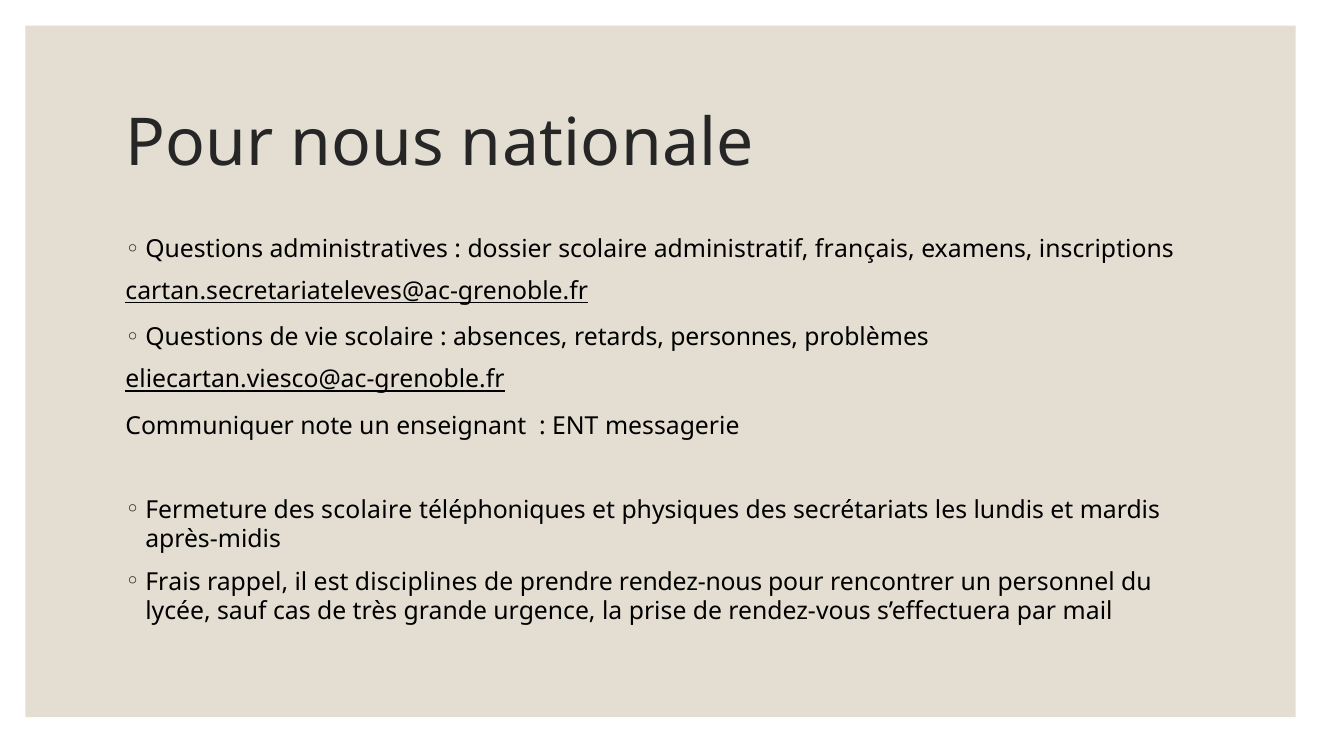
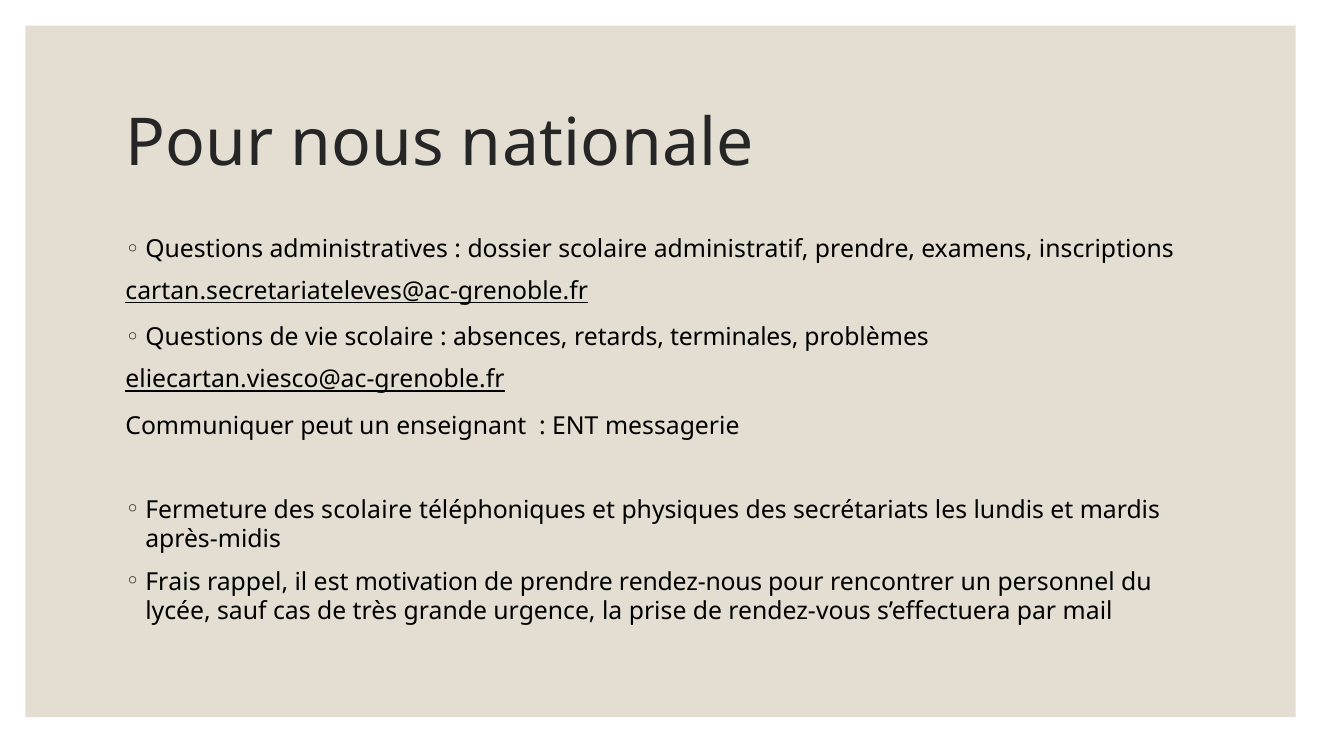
administratif français: français -> prendre
personnes: personnes -> terminales
note: note -> peut
disciplines: disciplines -> motivation
